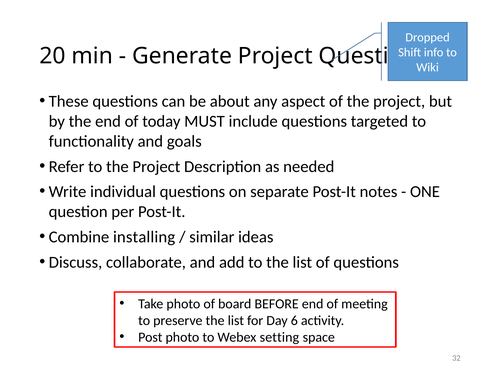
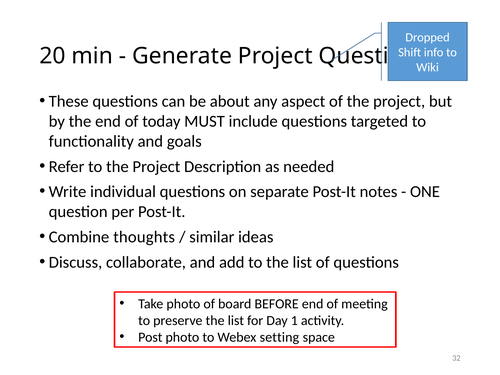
installing: installing -> thoughts
6: 6 -> 1
